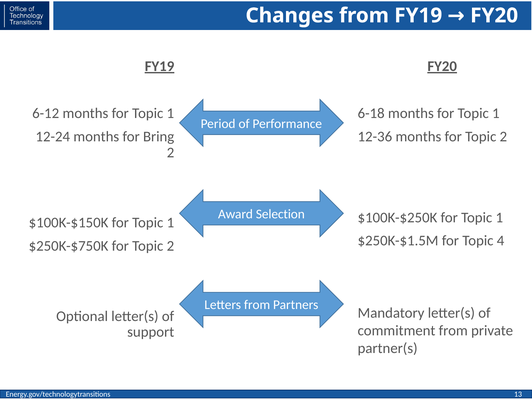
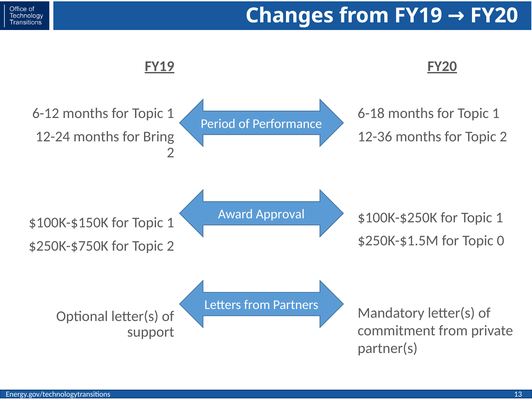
Selection: Selection -> Approval
4: 4 -> 0
